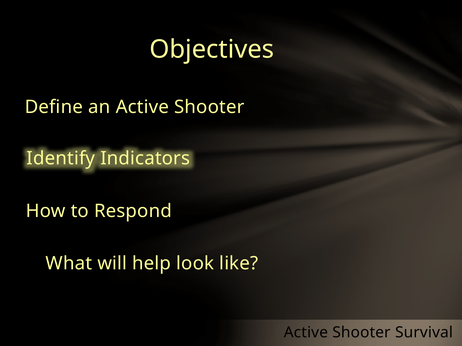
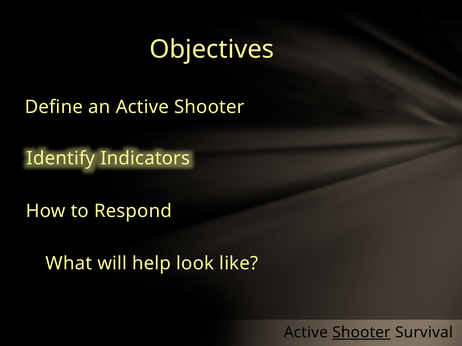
Shooter at (361, 333) underline: none -> present
